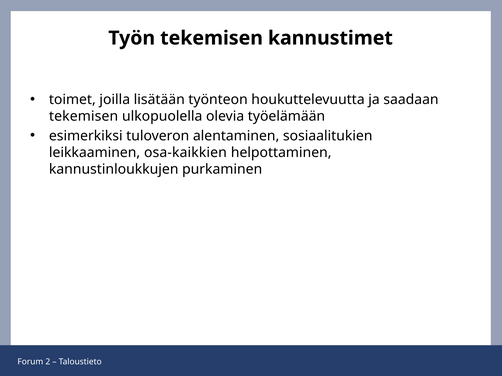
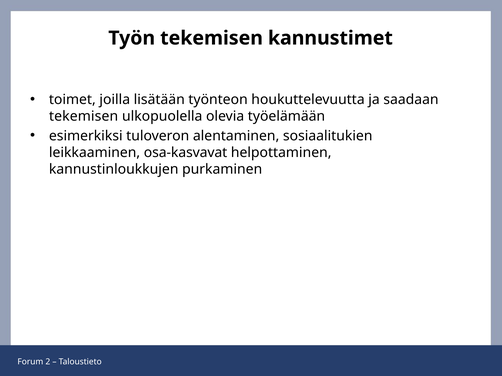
osa-kaikkien: osa-kaikkien -> osa-kasvavat
